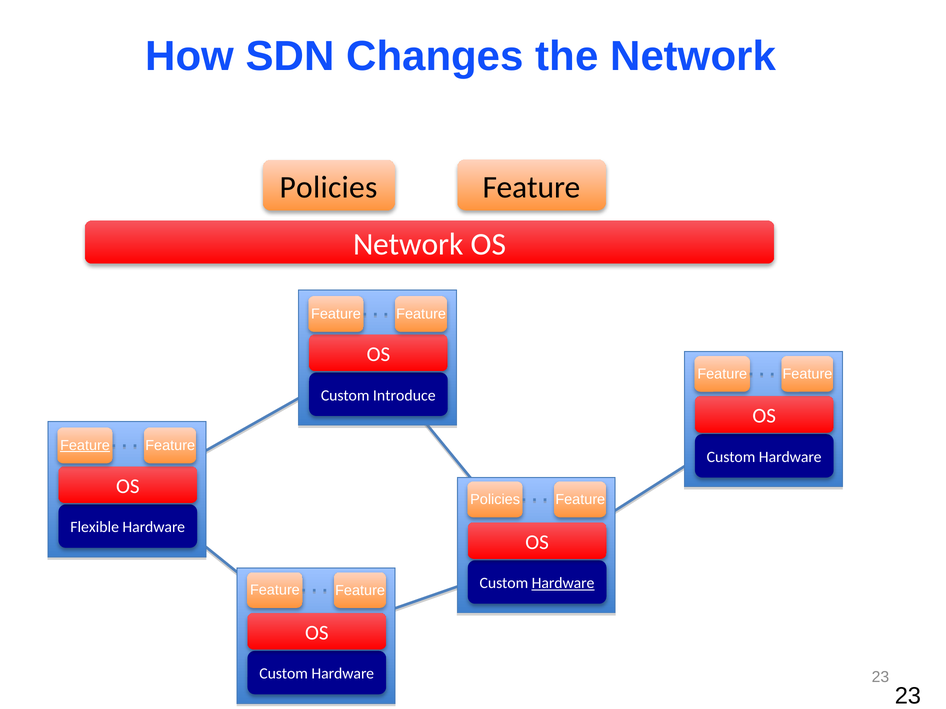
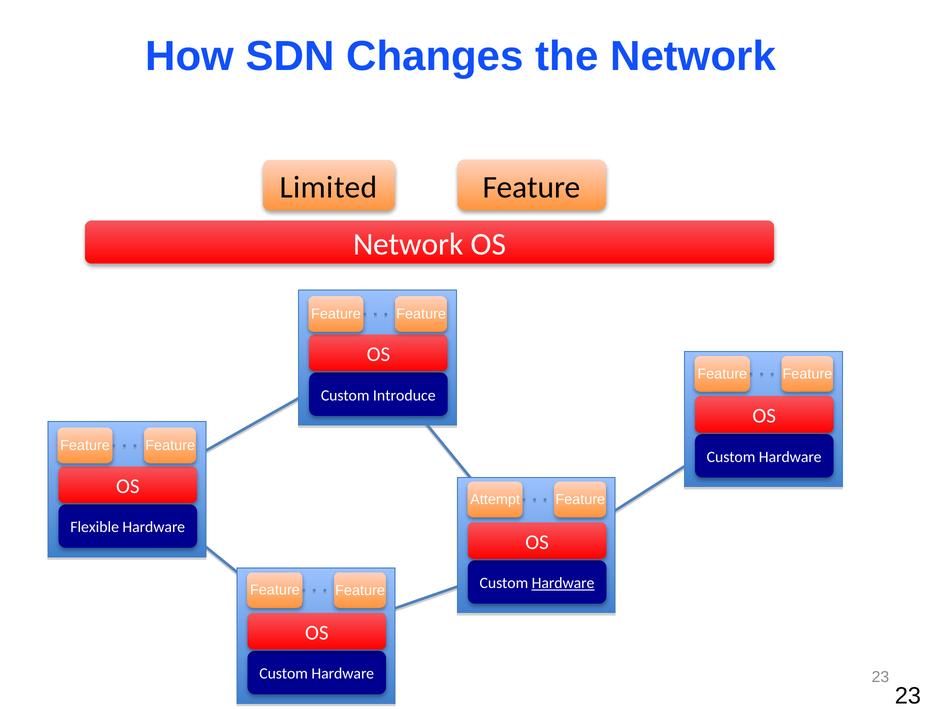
Policies at (329, 188): Policies -> Limited
Feature at (85, 446) underline: present -> none
Policies at (495, 500): Policies -> Attempt
